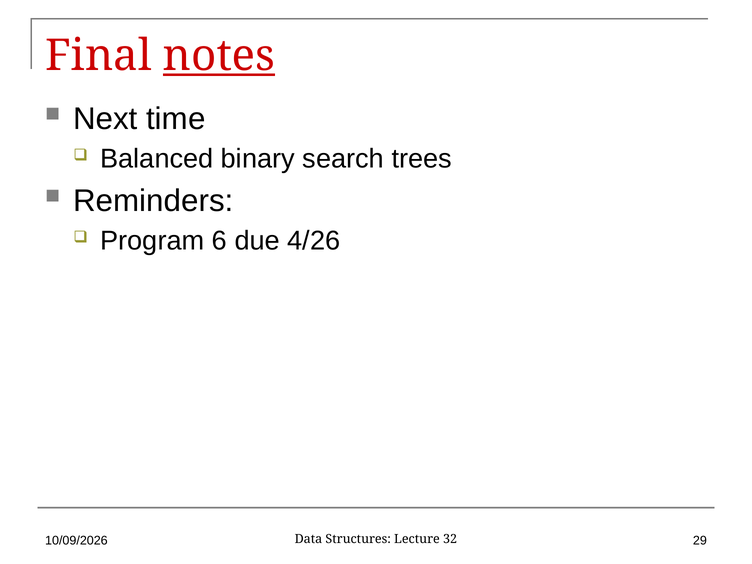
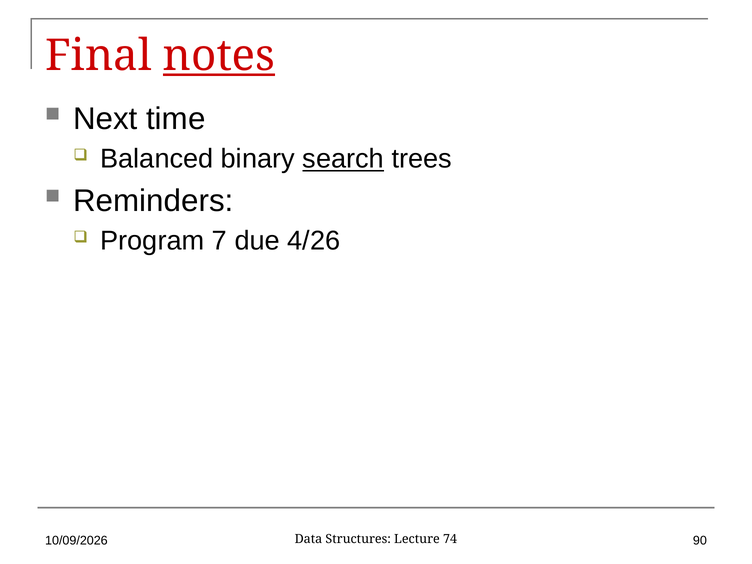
search underline: none -> present
6: 6 -> 7
29: 29 -> 90
32: 32 -> 74
